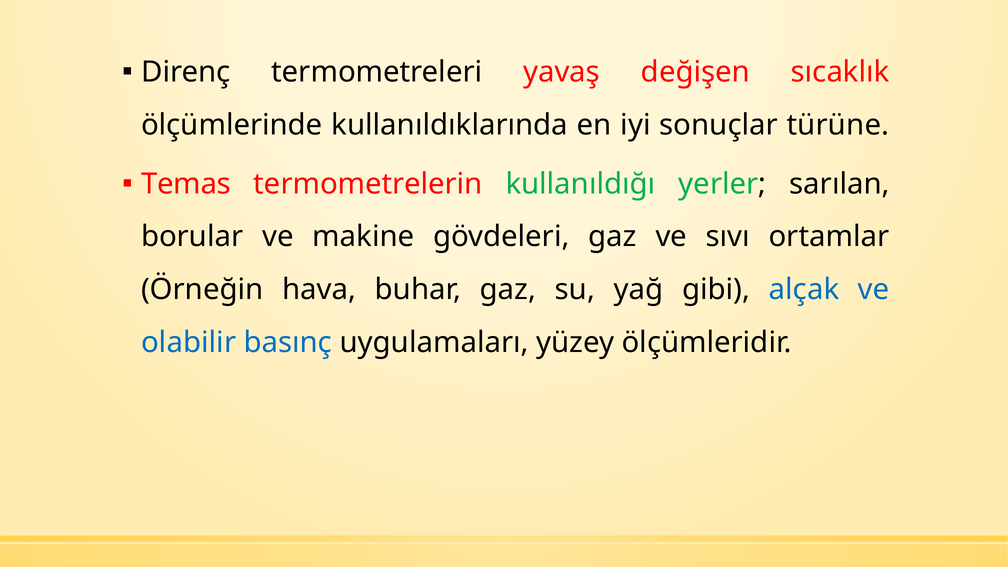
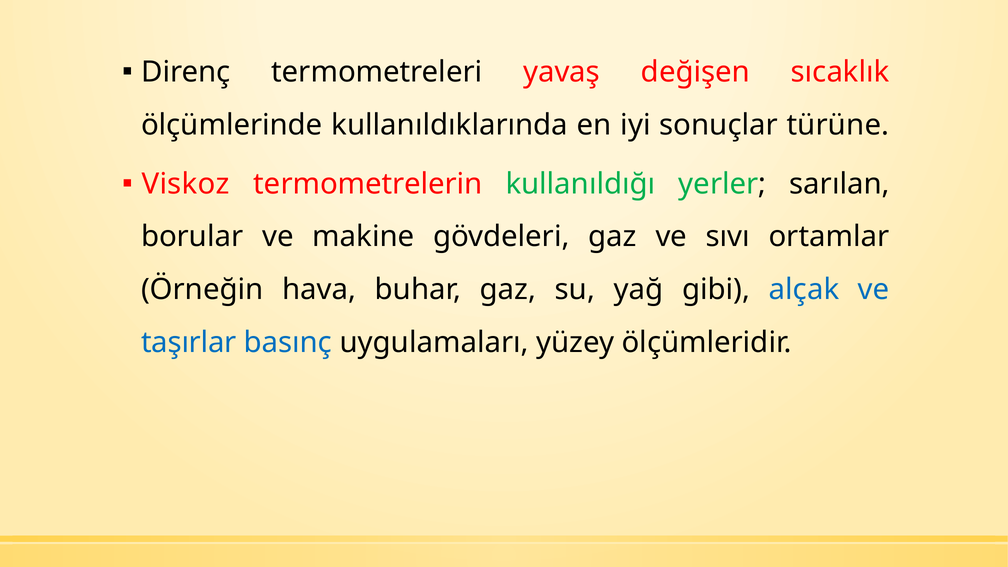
Temas: Temas -> Viskoz
olabilir: olabilir -> taşırlar
